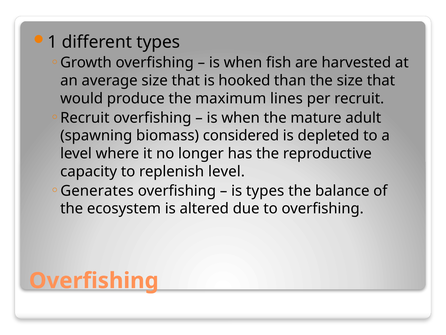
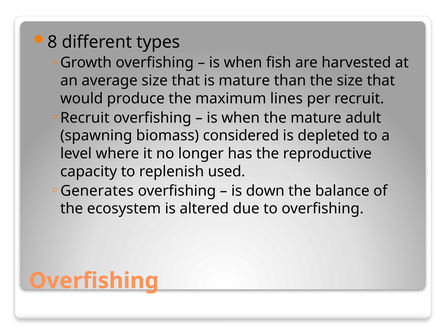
1: 1 -> 8
is hooked: hooked -> mature
replenish level: level -> used
is types: types -> down
